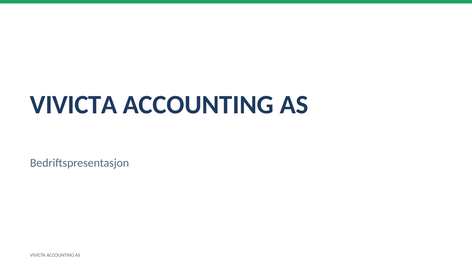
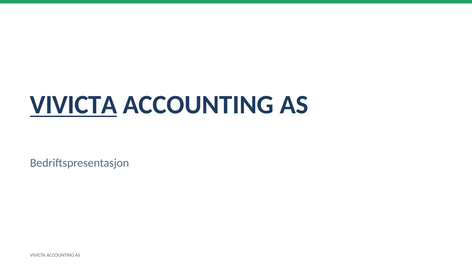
VIVICTA at (74, 105) underline: none -> present
